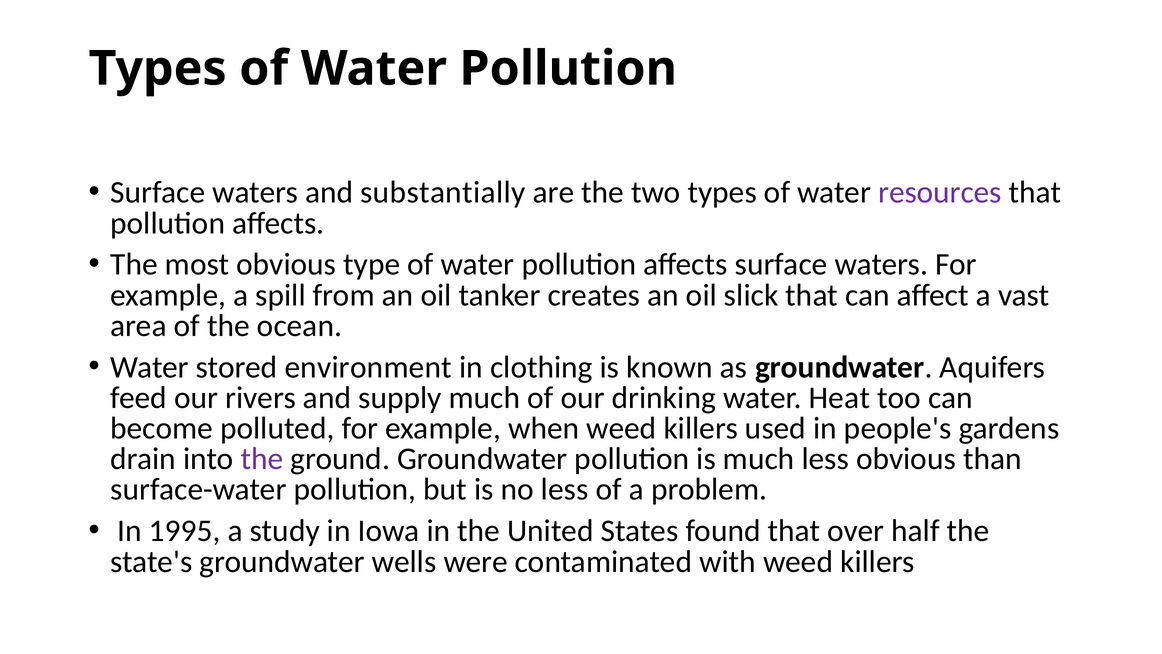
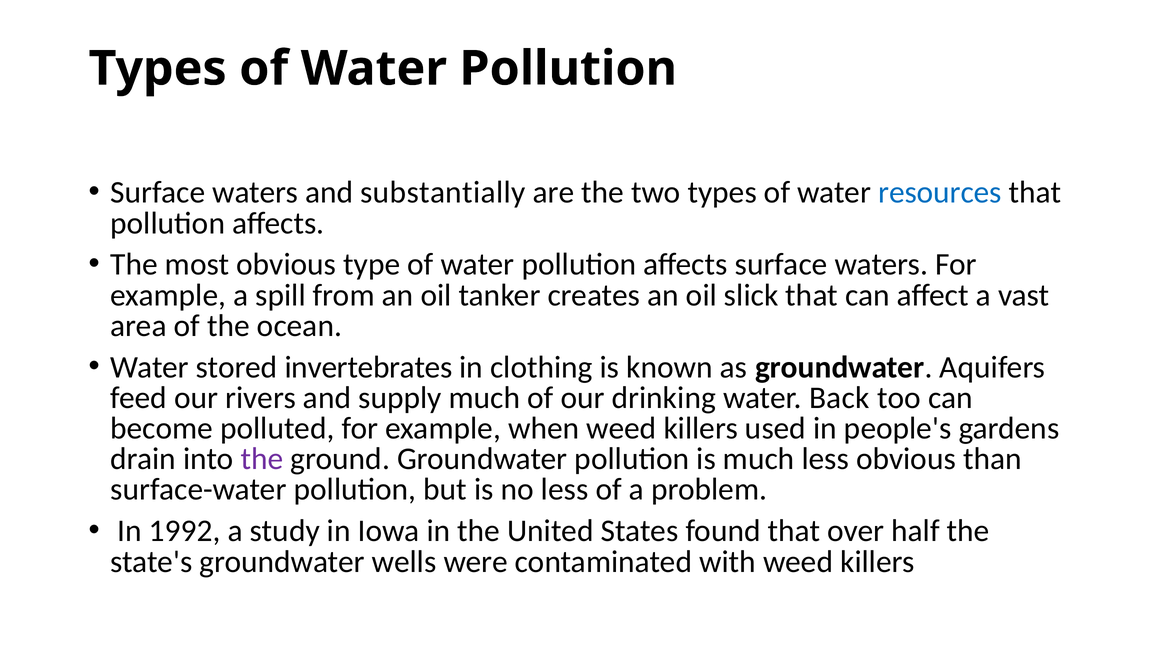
resources colour: purple -> blue
environment: environment -> invertebrates
Heat: Heat -> Back
1995: 1995 -> 1992
